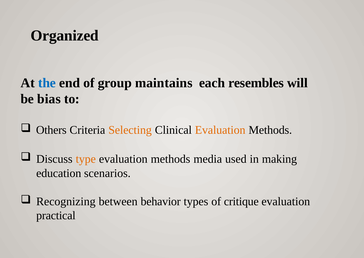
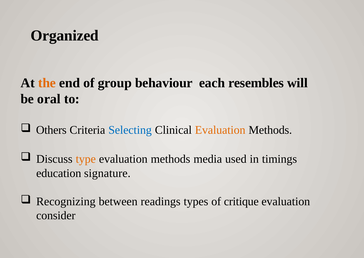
the colour: blue -> orange
maintains: maintains -> behaviour
bias: bias -> oral
Selecting colour: orange -> blue
making: making -> timings
scenarios: scenarios -> signature
behavior: behavior -> readings
practical: practical -> consider
